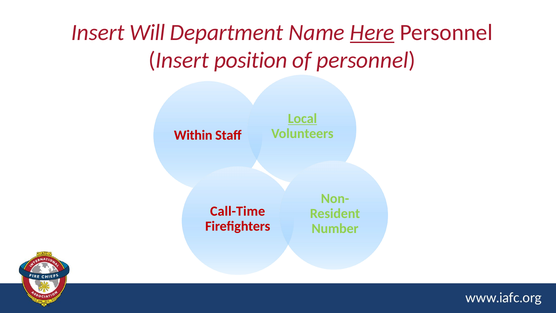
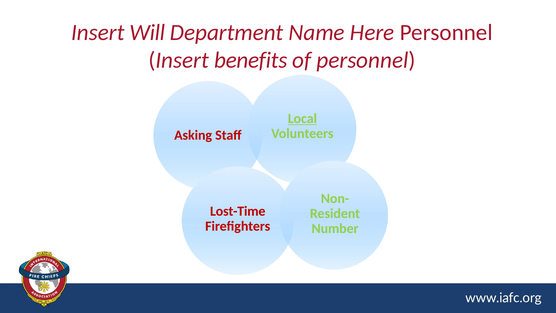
Here underline: present -> none
position: position -> benefits
Within: Within -> Asking
Call-Time: Call-Time -> Lost-Time
